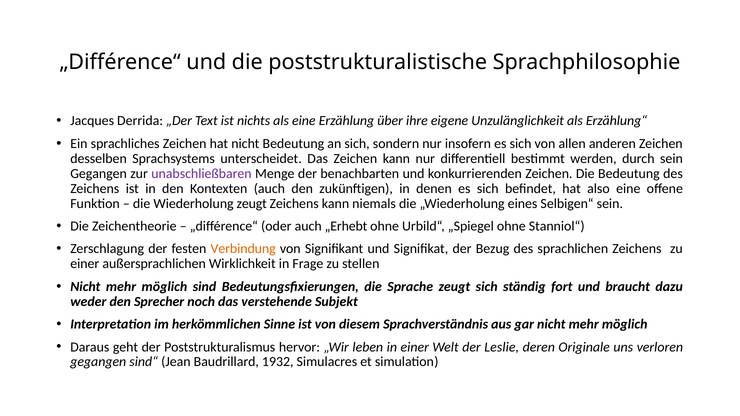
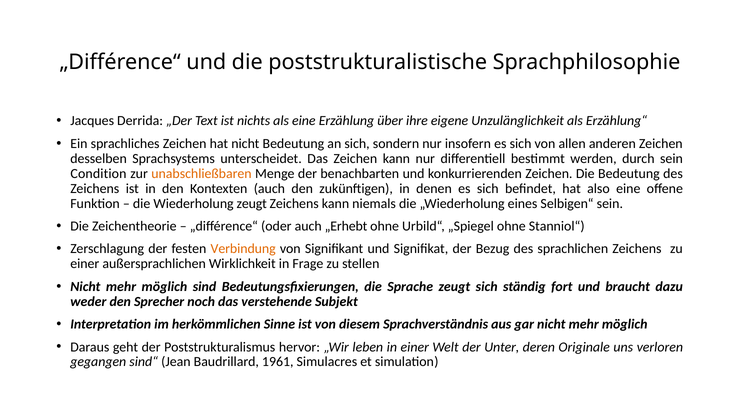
Gegangen at (99, 174): Gegangen -> Condition
unabschließbaren colour: purple -> orange
Leslie: Leslie -> Unter
1932: 1932 -> 1961
